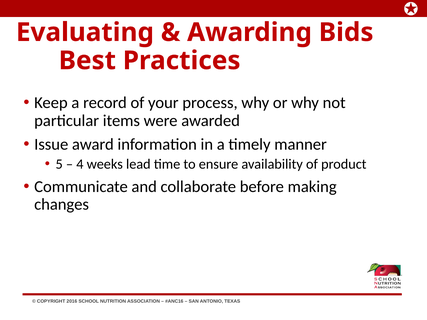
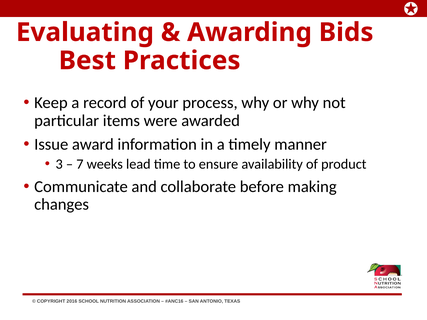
5: 5 -> 3
4: 4 -> 7
